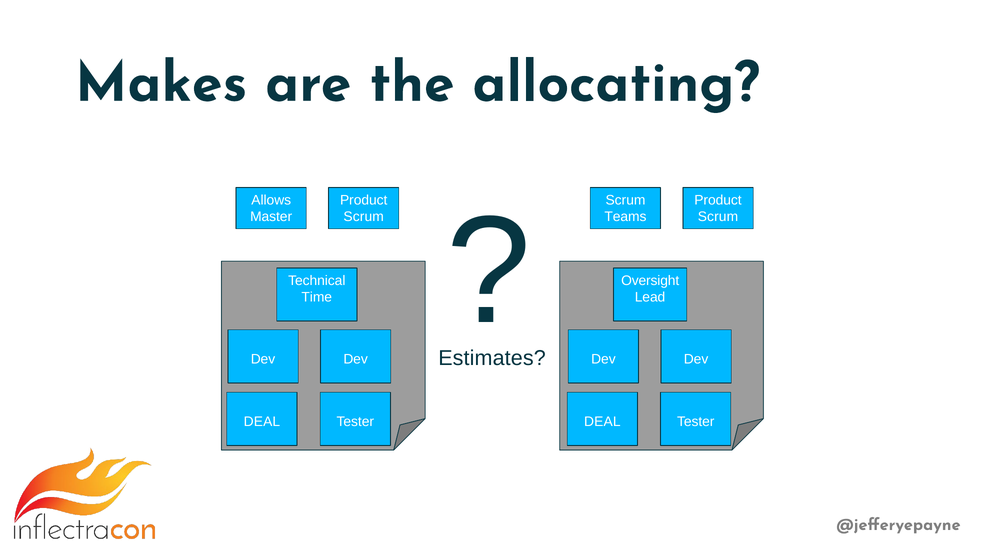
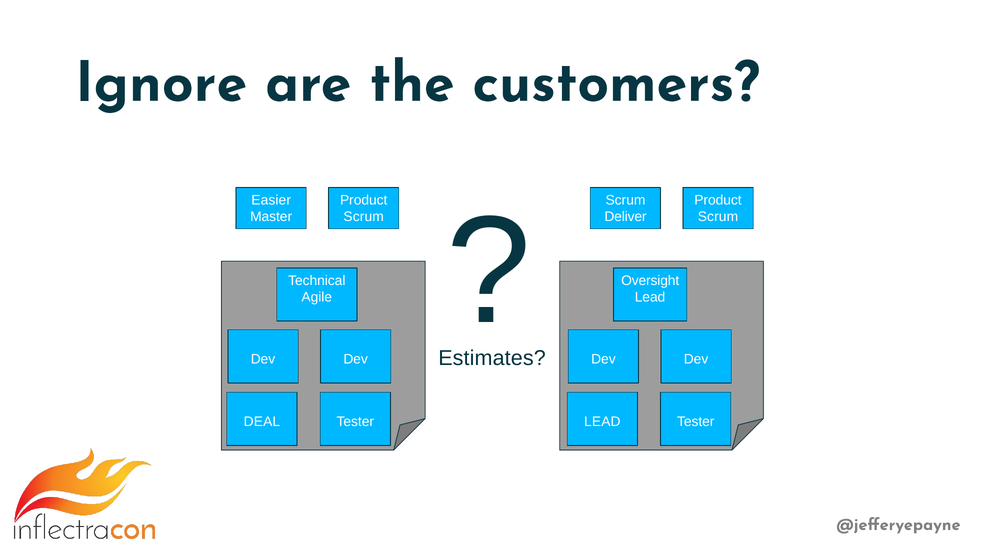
Makes: Makes -> Ignore
allocating: allocating -> customers
Allows: Allows -> Easier
Teams: Teams -> Deliver
Time at (317, 298): Time -> Agile
DEAL at (602, 422): DEAL -> LEAD
